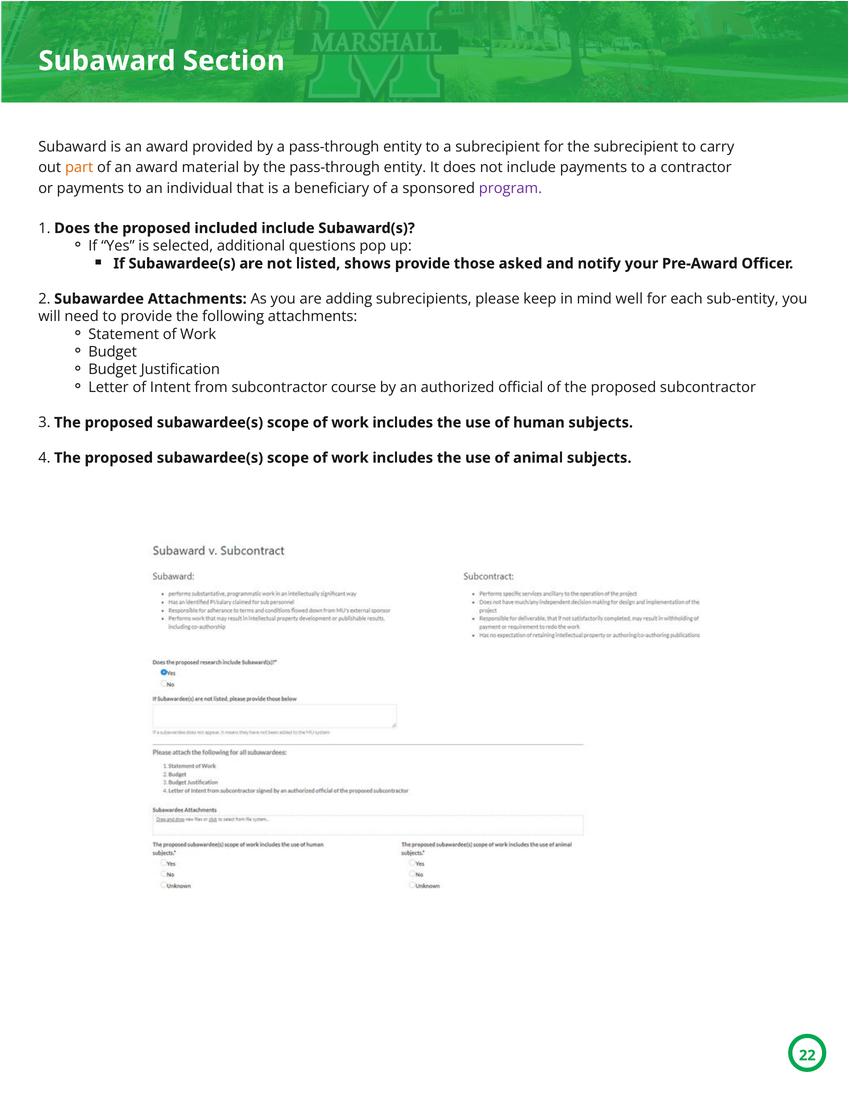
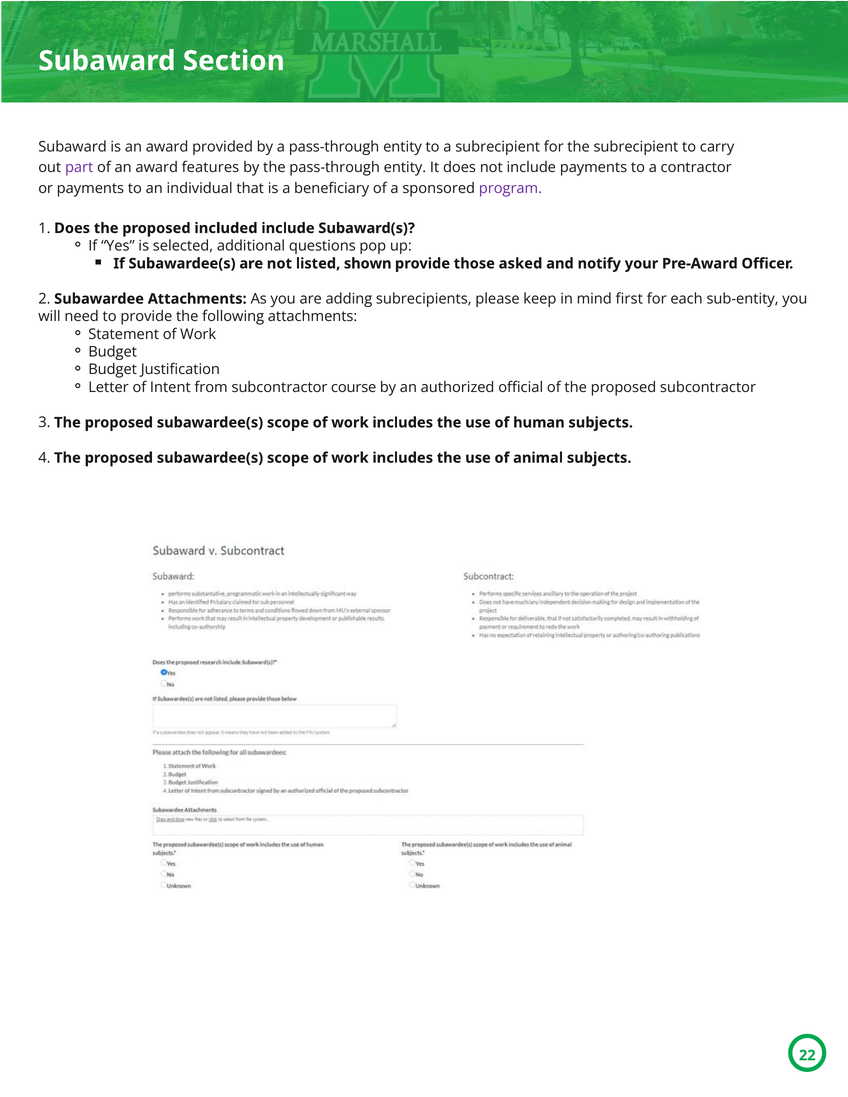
part colour: orange -> purple
material: material -> features
shows: shows -> shown
well: well -> first
